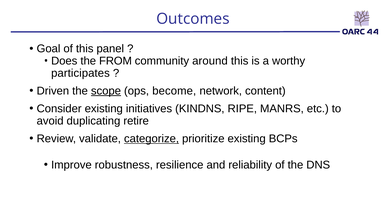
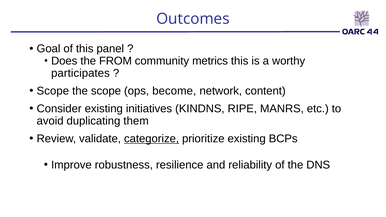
around: around -> metrics
Driven at (53, 91): Driven -> Scope
scope at (106, 91) underline: present -> none
retire: retire -> them
